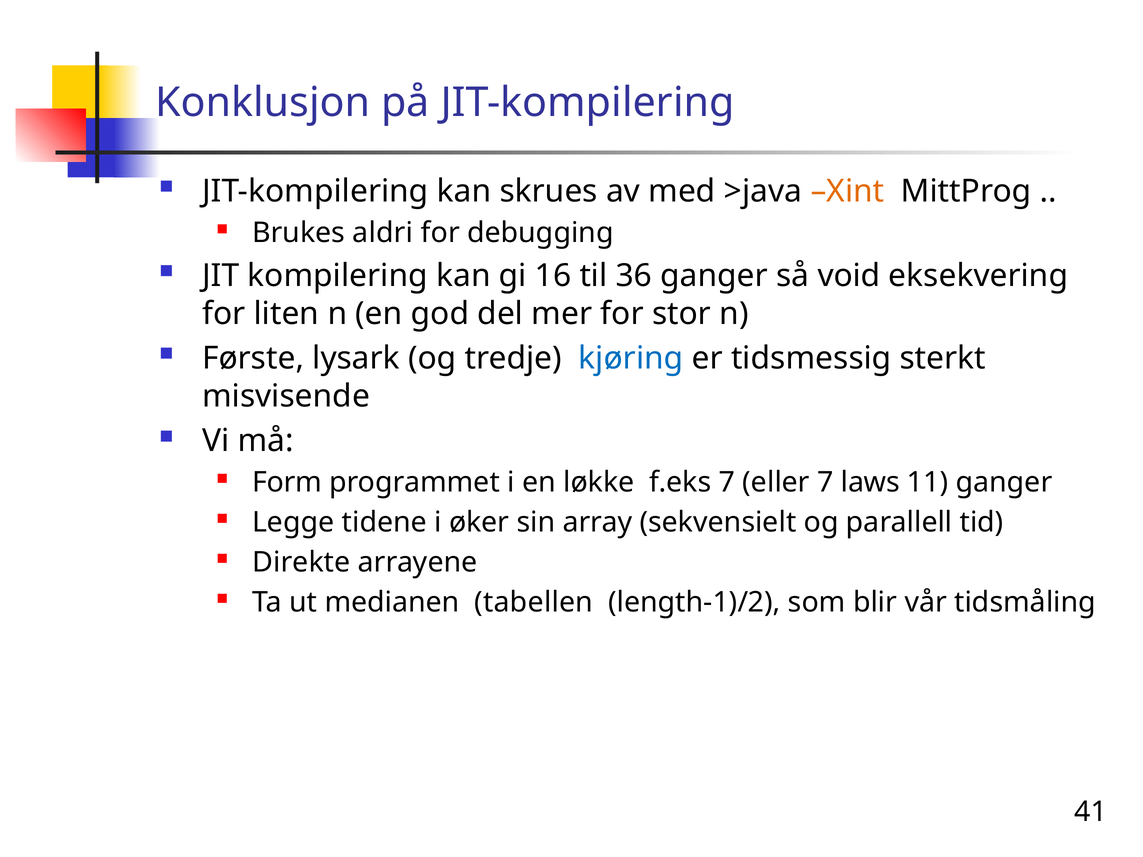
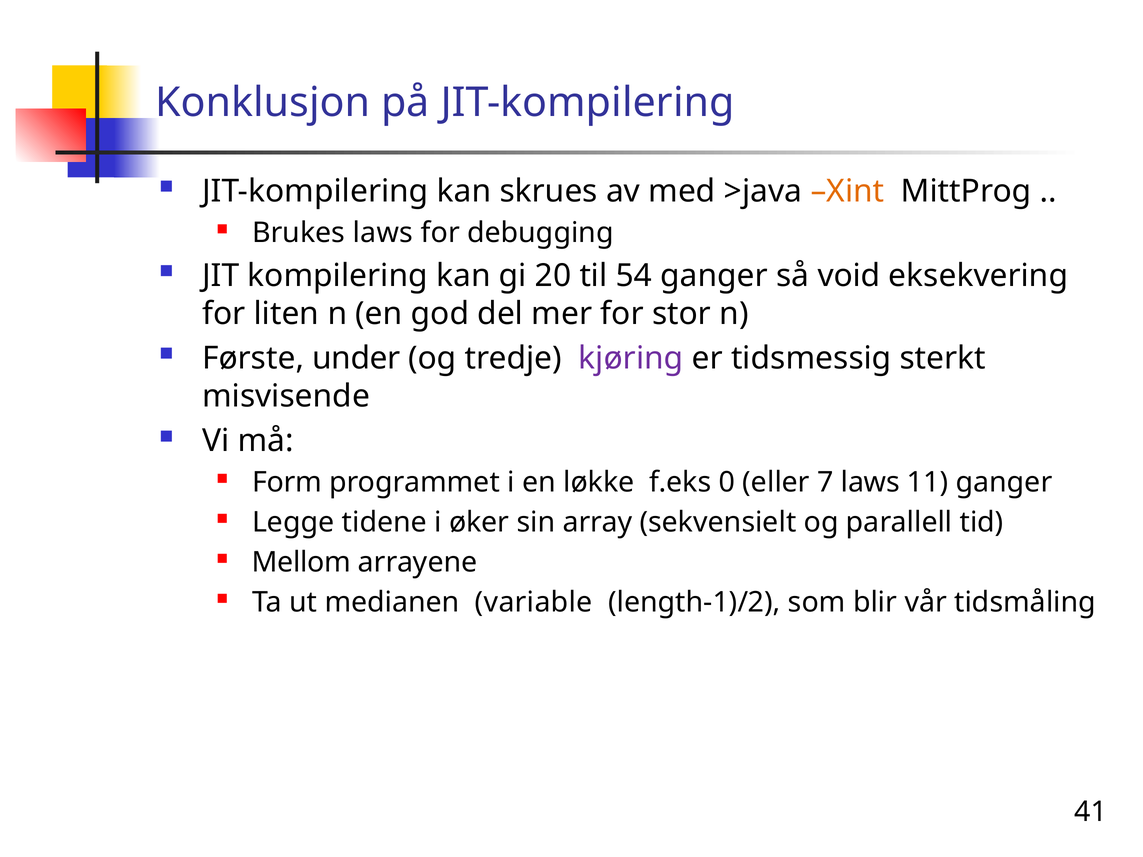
Brukes aldri: aldri -> laws
16: 16 -> 20
36: 36 -> 54
lysark: lysark -> under
kjøring colour: blue -> purple
f.eks 7: 7 -> 0
Direkte: Direkte -> Mellom
tabellen: tabellen -> variable
